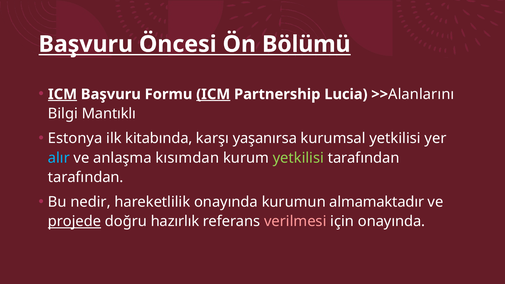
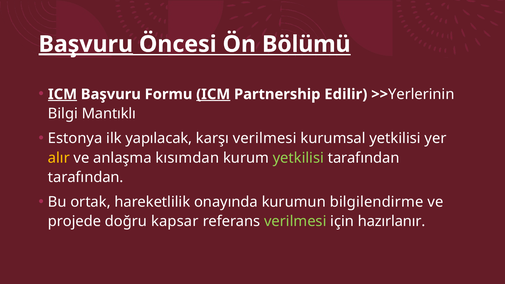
Başvuru at (86, 44) underline: none -> present
Lucia: Lucia -> Edilir
Alanlarını: Alanlarını -> Yerlerinin
kitabında: kitabında -> yapılacak
karşı yaşanırsa: yaşanırsa -> verilmesi
alır colour: light blue -> yellow
nedir: nedir -> ortak
almamaktadır: almamaktadır -> bilgilendirme
projede underline: present -> none
hazırlık: hazırlık -> kapsar
verilmesi at (295, 221) colour: pink -> light green
için onayında: onayında -> hazırlanır
